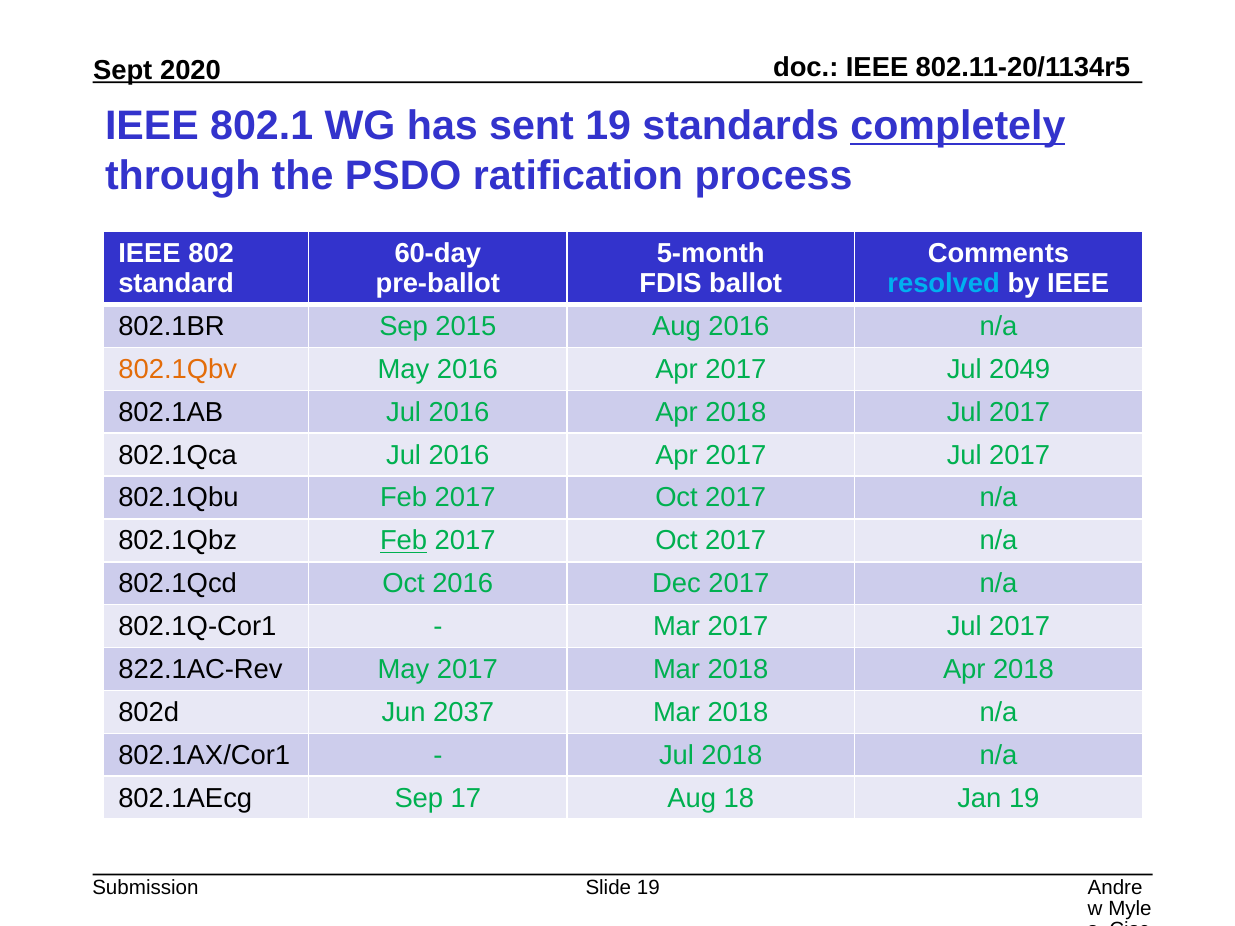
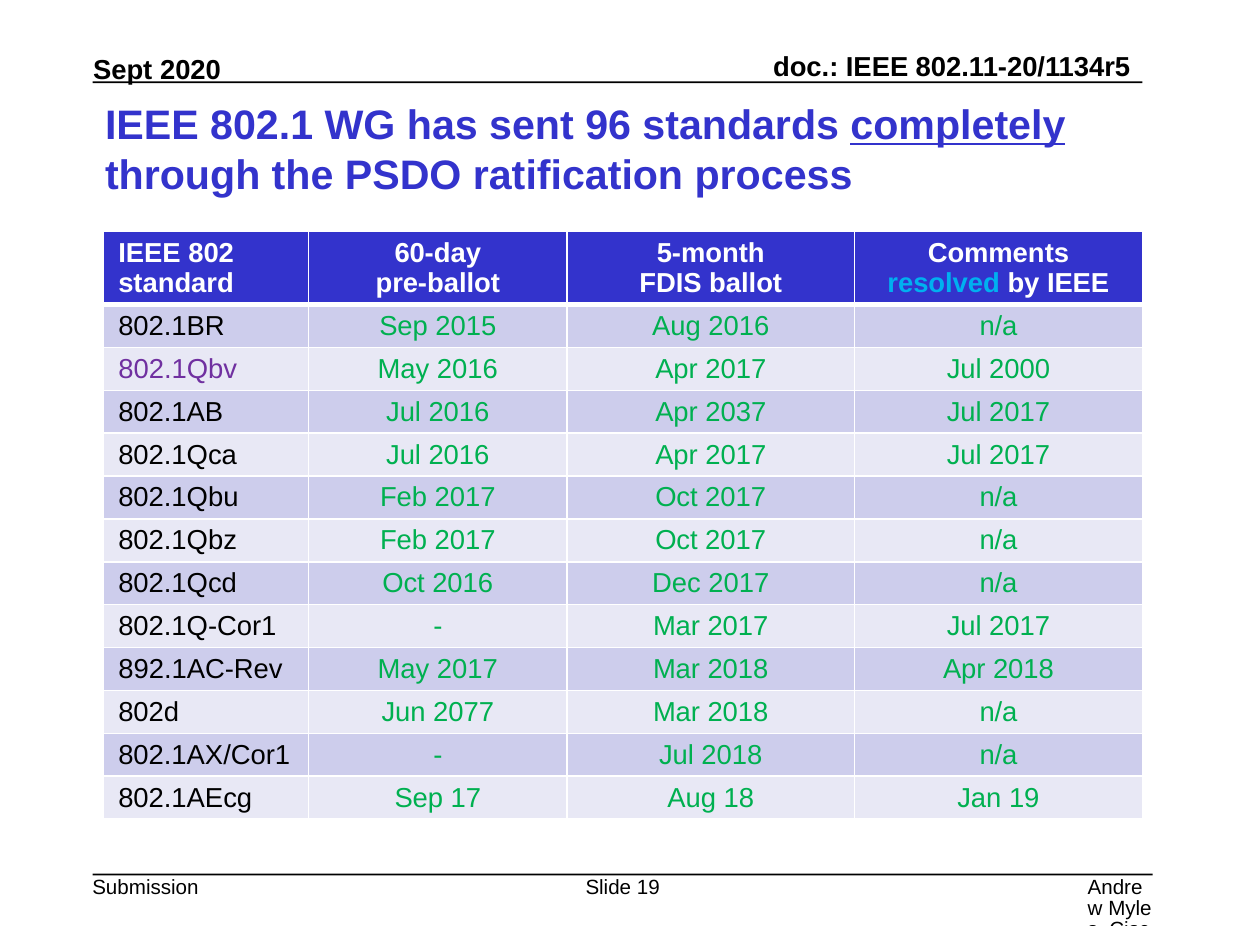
sent 19: 19 -> 96
802.1Qbv colour: orange -> purple
2049: 2049 -> 2000
2016 Apr 2018: 2018 -> 2037
Feb at (404, 541) underline: present -> none
822.1AC-Rev: 822.1AC-Rev -> 892.1AC-Rev
2037: 2037 -> 2077
